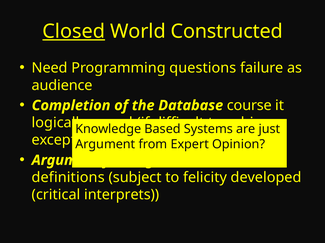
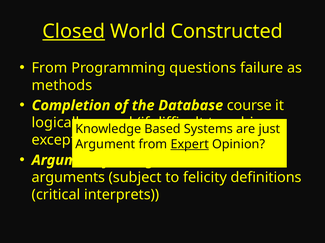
Need at (50, 68): Need -> From
audience: audience -> methods
Expert underline: none -> present
definitions at (68, 178): definitions -> arguments
felicity developed: developed -> definitions
